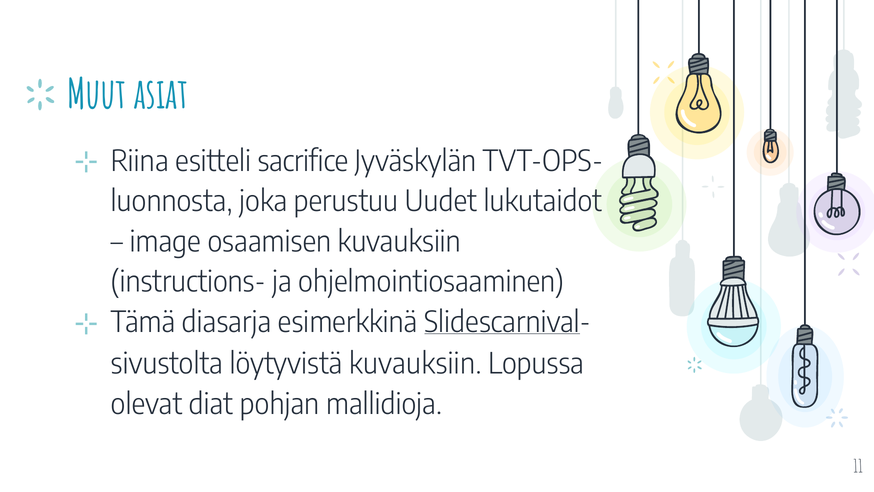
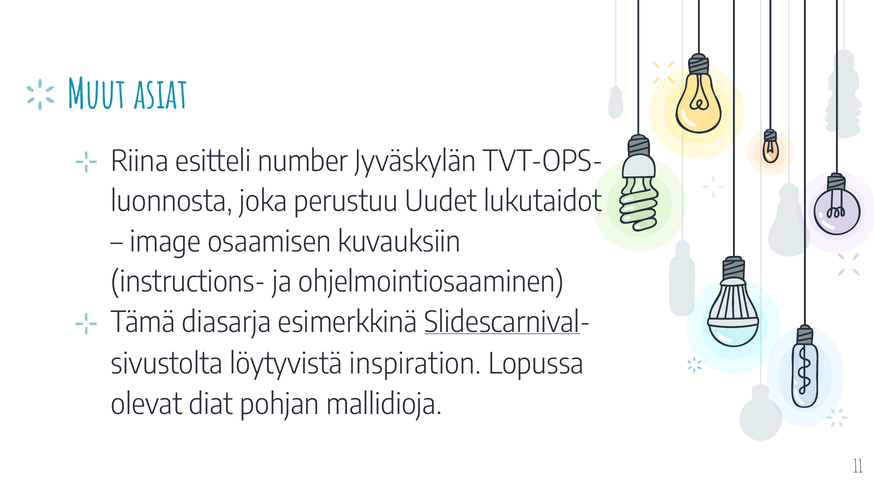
sacrifice: sacrifice -> number
löytyvistä kuvauksiin: kuvauksiin -> inspiration
